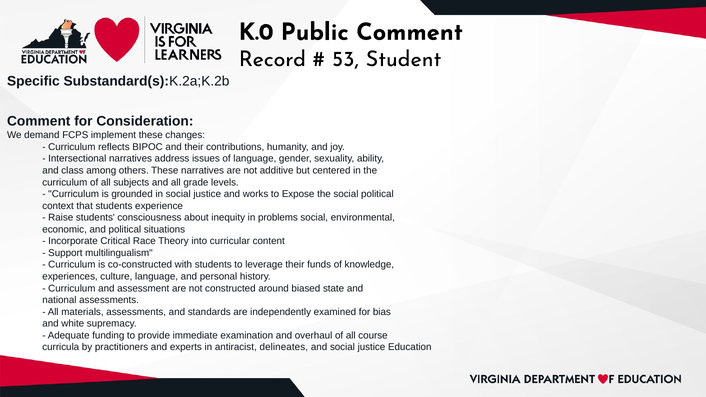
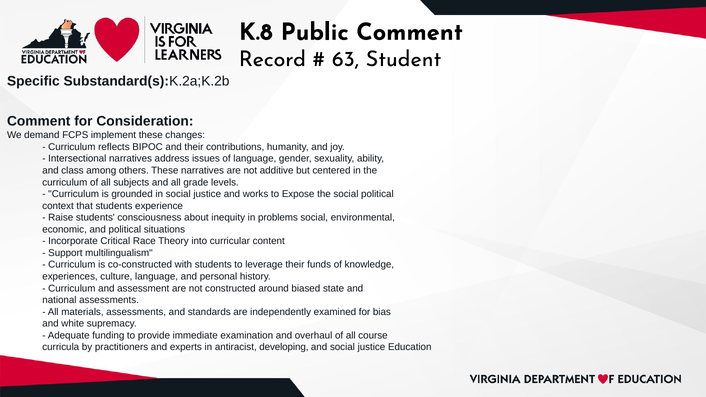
K.0: K.0 -> K.8
53: 53 -> 63
delineates: delineates -> developing
